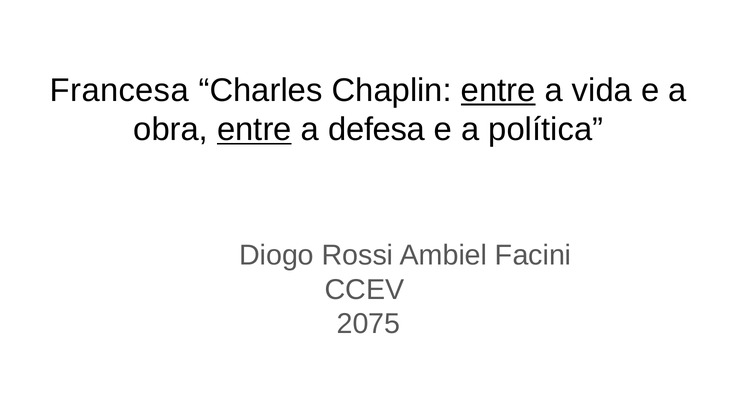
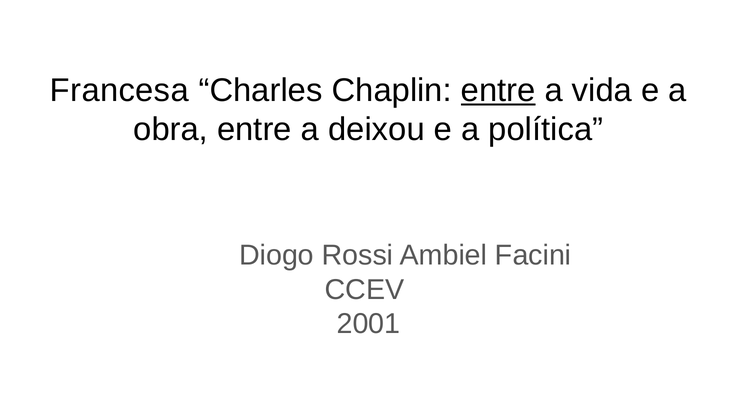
entre at (254, 130) underline: present -> none
defesa: defesa -> deixou
2075: 2075 -> 2001
